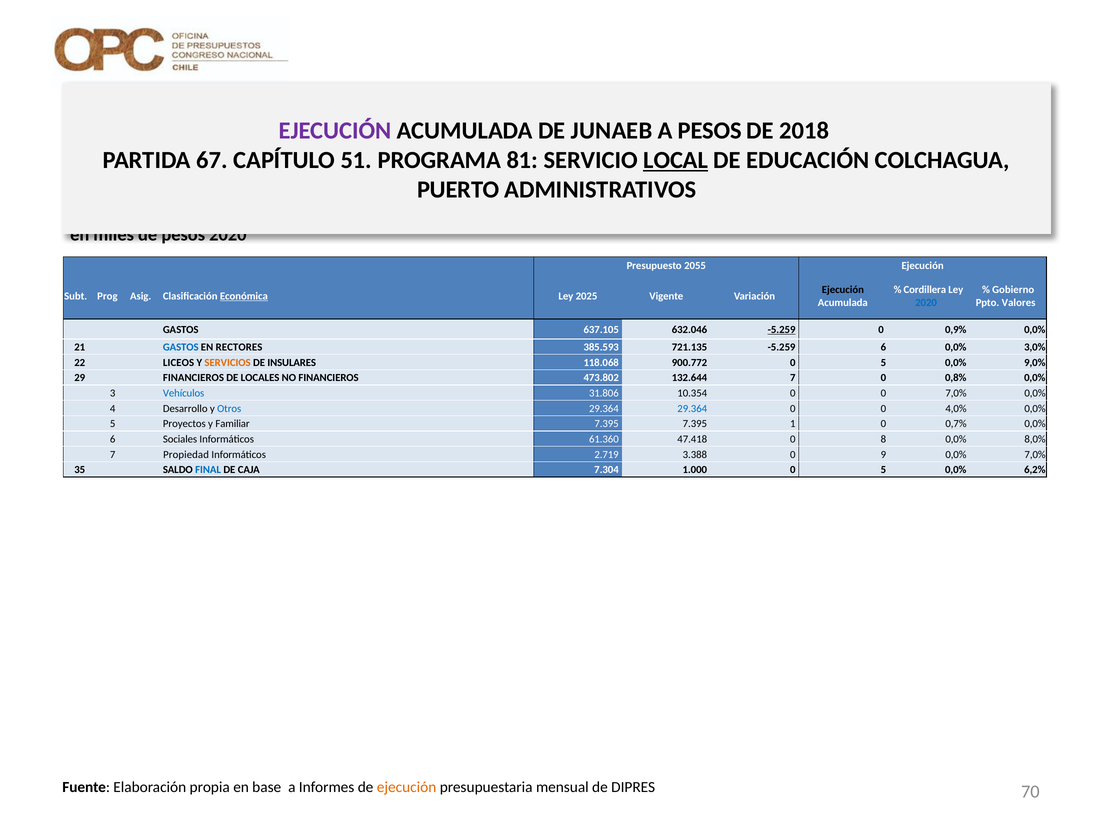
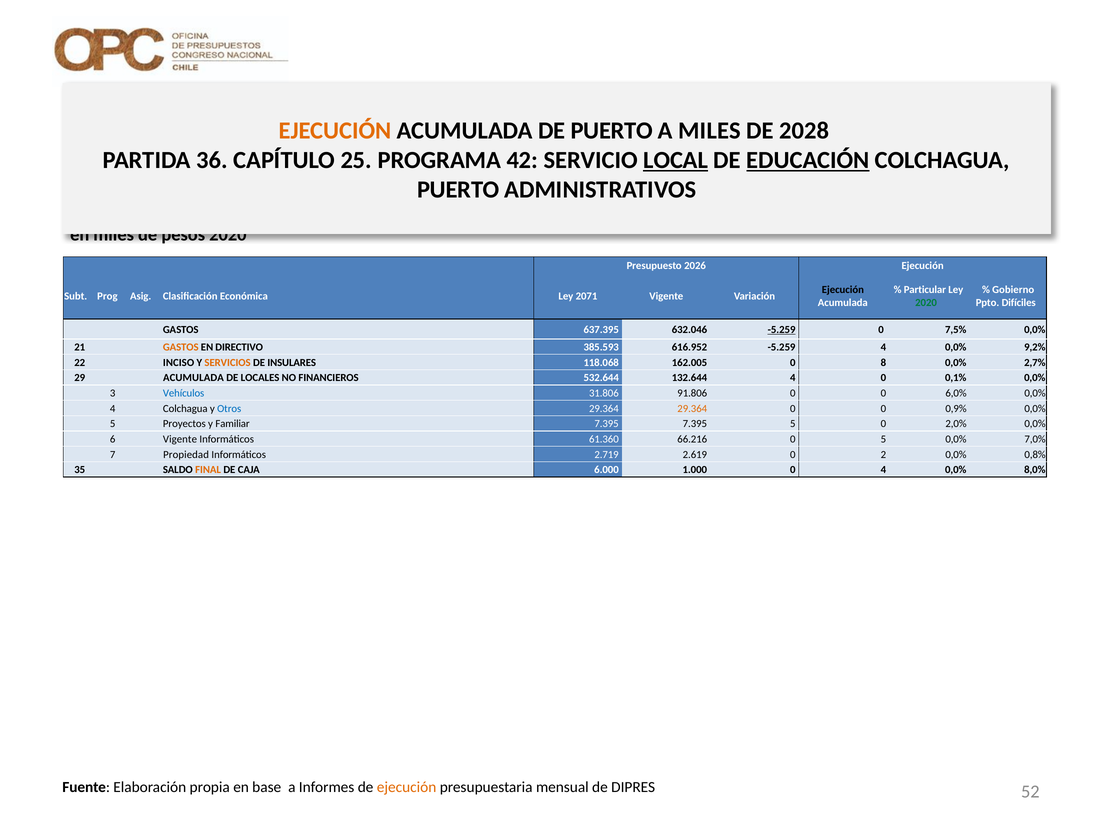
EJECUCIÓN at (335, 131) colour: purple -> orange
DE JUNAEB: JUNAEB -> PUERTO
A PESOS: PESOS -> MILES
2018: 2018 -> 2028
67: 67 -> 36
51: 51 -> 25
81: 81 -> 42
EDUCACIÓN underline: none -> present
2055: 2055 -> 2026
Cordillera: Cordillera -> Particular
Económica underline: present -> none
2025: 2025 -> 2071
2020 at (926, 303) colour: blue -> green
Valores: Valores -> Difíciles
637.105: 637.105 -> 637.395
0,9%: 0,9% -> 7,5%
GASTOS at (181, 347) colour: blue -> orange
RECTORES: RECTORES -> DIRECTIVO
721.135: 721.135 -> 616.952
-5.259 6: 6 -> 4
3,0%: 3,0% -> 9,2%
LICEOS: LICEOS -> INCISO
900.772: 900.772 -> 162.005
5 at (883, 363): 5 -> 8
9,0%: 9,0% -> 2,7%
29 FINANCIEROS: FINANCIEROS -> ACUMULADA
473.802: 473.802 -> 532.644
132.644 7: 7 -> 4
0,8%: 0,8% -> 0,1%
10.354: 10.354 -> 91.806
0 7,0%: 7,0% -> 6,0%
4 Desarrollo: Desarrollo -> Colchagua
29.364 at (692, 409) colour: blue -> orange
4,0%: 4,0% -> 0,9%
7.395 1: 1 -> 5
0,7%: 0,7% -> 2,0%
6 Sociales: Sociales -> Vigente
47.418: 47.418 -> 66.216
0 8: 8 -> 5
8,0%: 8,0% -> 7,0%
3.388: 3.388 -> 2.619
9: 9 -> 2
0,0% 7,0%: 7,0% -> 0,8%
FINAL colour: blue -> orange
7.304: 7.304 -> 6.000
1.000 0 5: 5 -> 4
6,2%: 6,2% -> 8,0%
70: 70 -> 52
